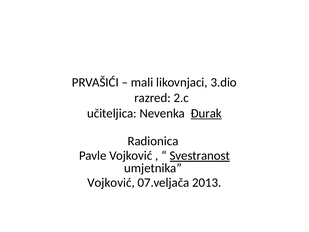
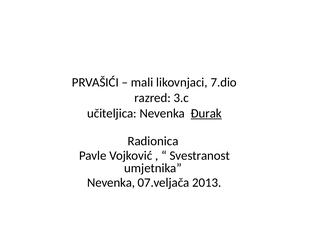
3.dio: 3.dio -> 7.dio
2.c: 2.c -> 3.c
Svestranost underline: present -> none
Vojković at (111, 182): Vojković -> Nevenka
